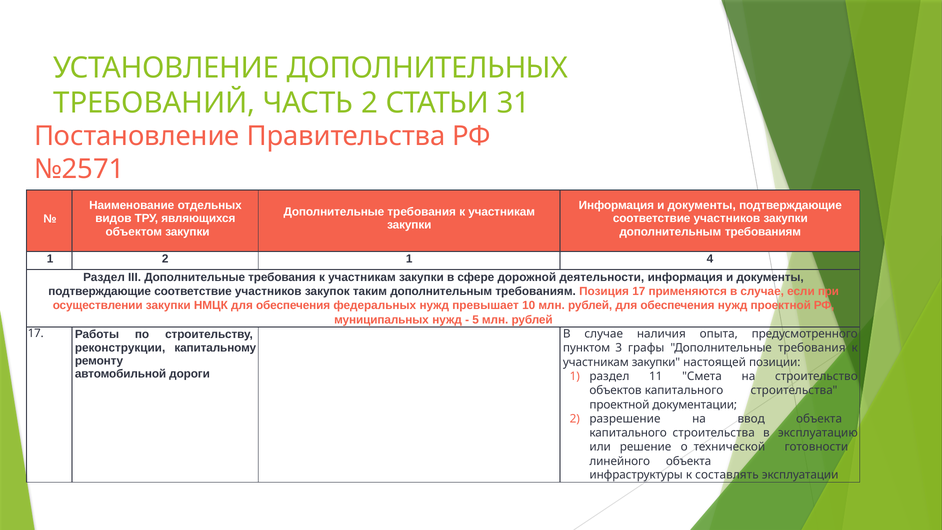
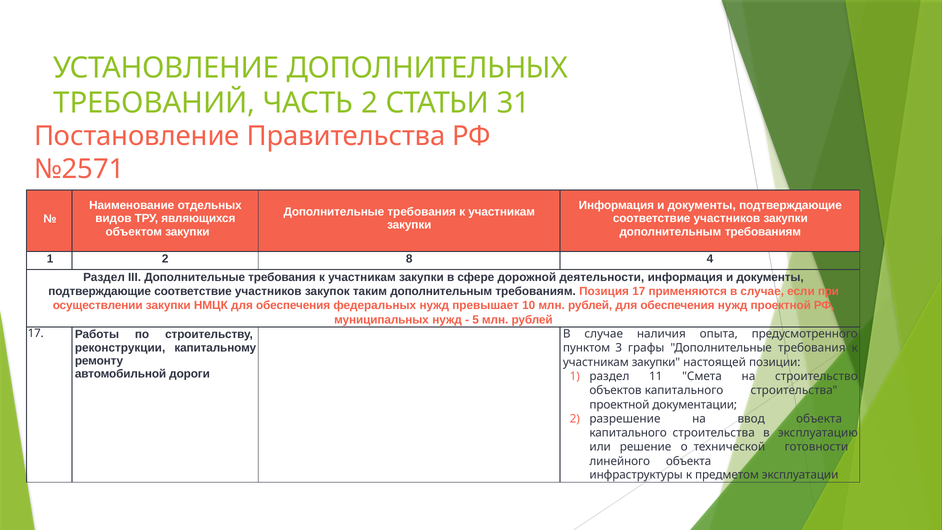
2 1: 1 -> 8
составлять: составлять -> предметом
